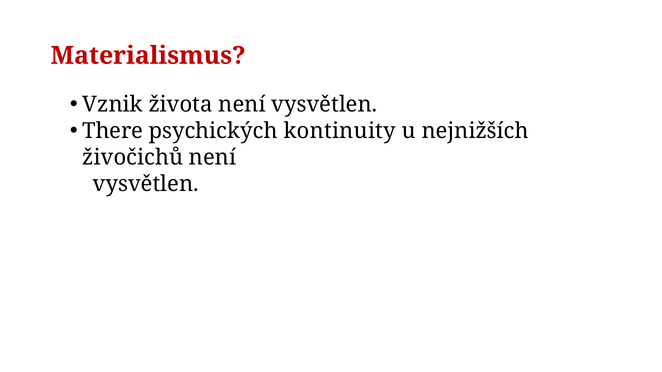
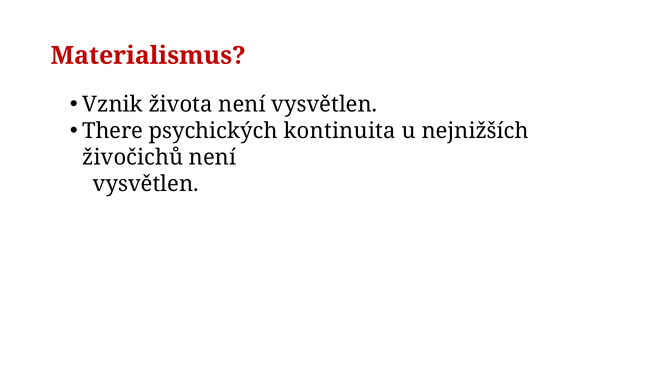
kontinuity: kontinuity -> kontinuita
